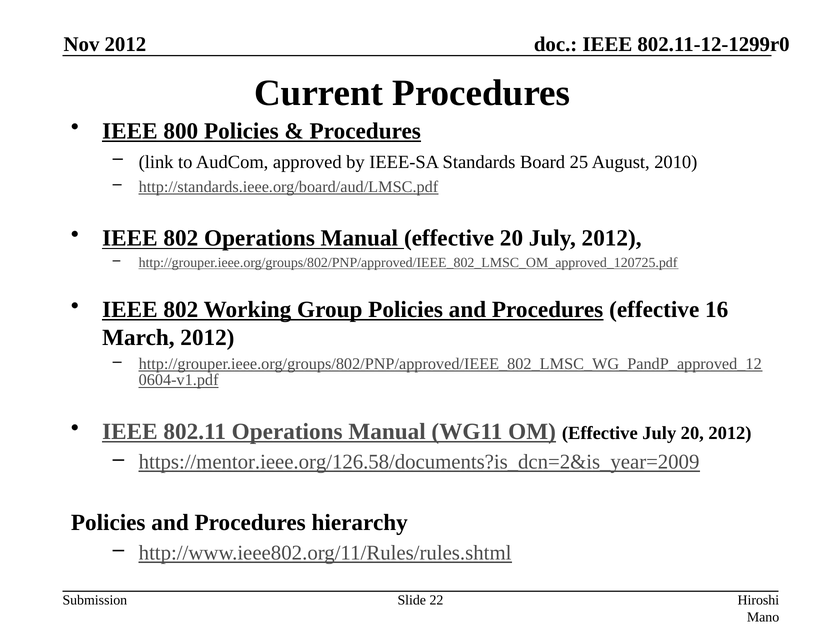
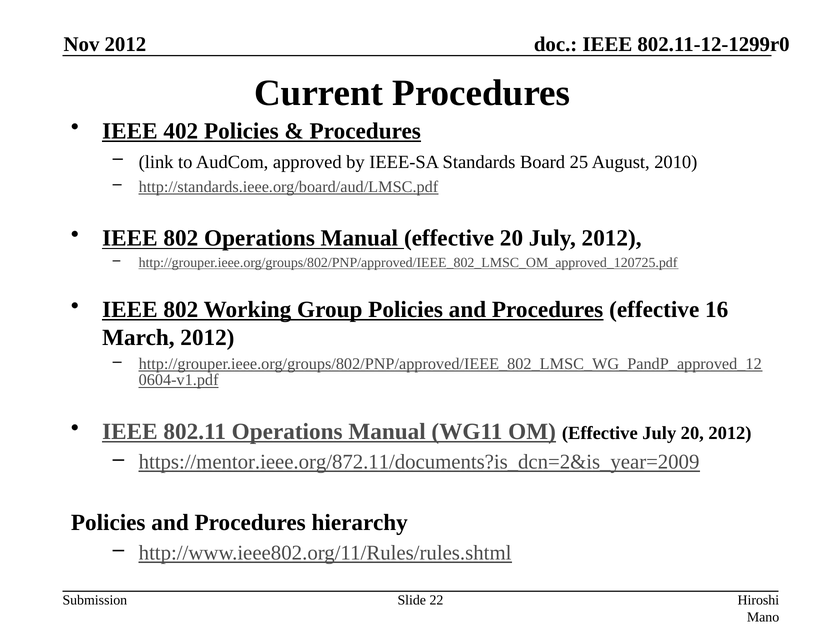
800: 800 -> 402
https://mentor.ieee.org/126.58/documents?is_dcn=2&is_year=2009: https://mentor.ieee.org/126.58/documents?is_dcn=2&is_year=2009 -> https://mentor.ieee.org/872.11/documents?is_dcn=2&is_year=2009
